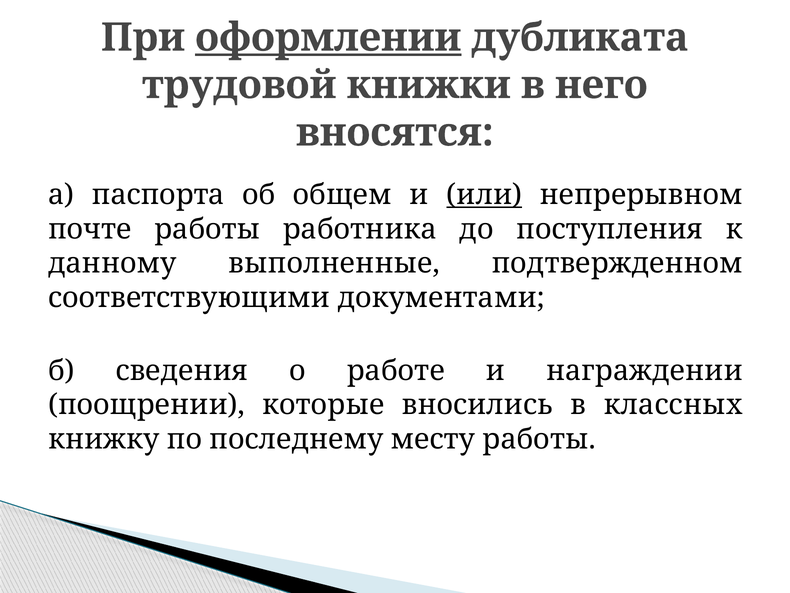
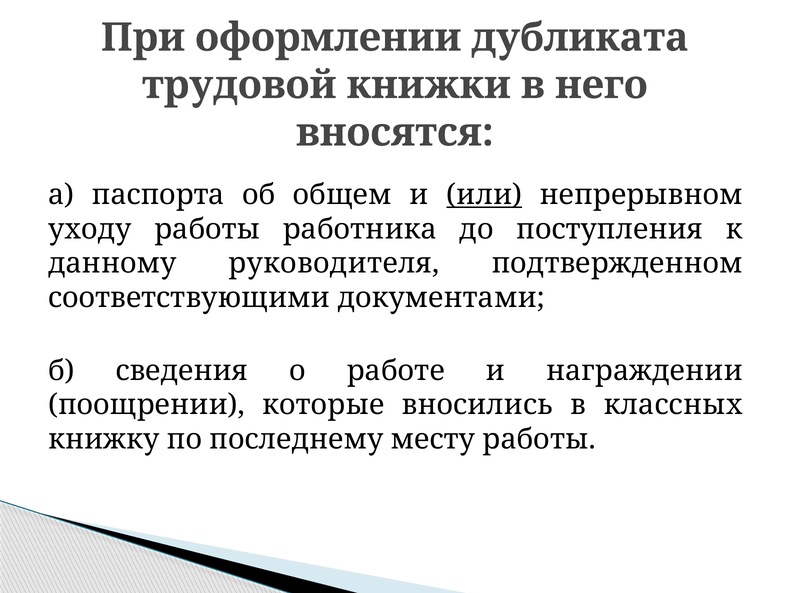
оформлении underline: present -> none
почте: почте -> уходу
выполненные: выполненные -> руководителя
